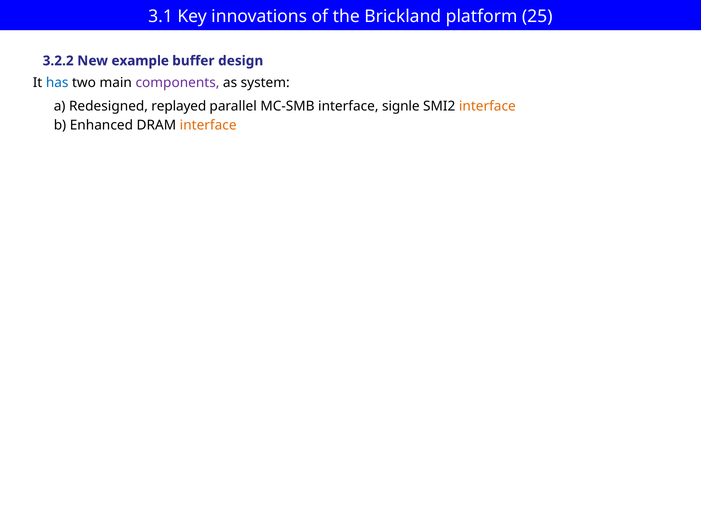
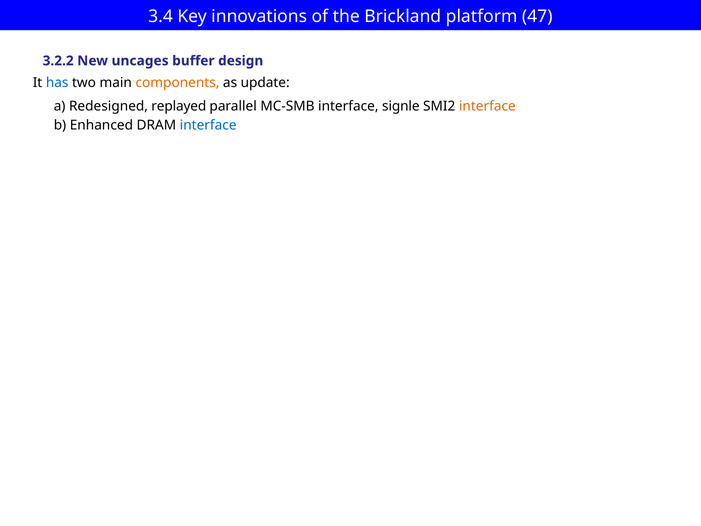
3.1: 3.1 -> 3.4
25: 25 -> 47
example: example -> uncages
components colour: purple -> orange
system: system -> update
interface at (208, 125) colour: orange -> blue
